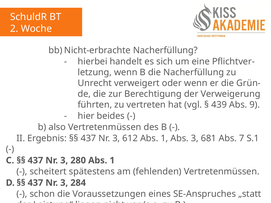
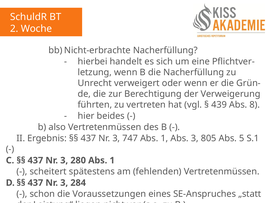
9: 9 -> 8
612: 612 -> 747
681: 681 -> 805
7: 7 -> 5
